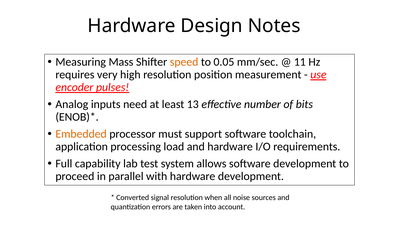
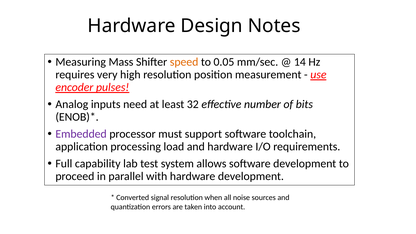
11: 11 -> 14
13: 13 -> 32
Embedded colour: orange -> purple
